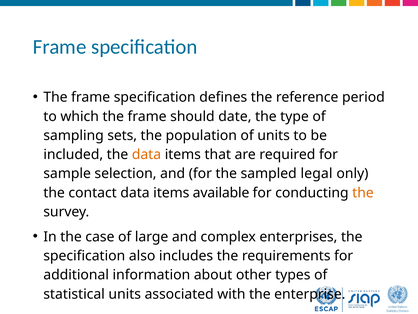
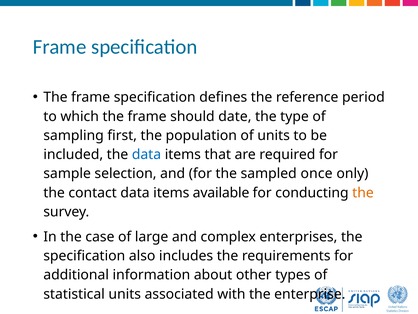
sets: sets -> first
data at (146, 154) colour: orange -> blue
legal: legal -> once
